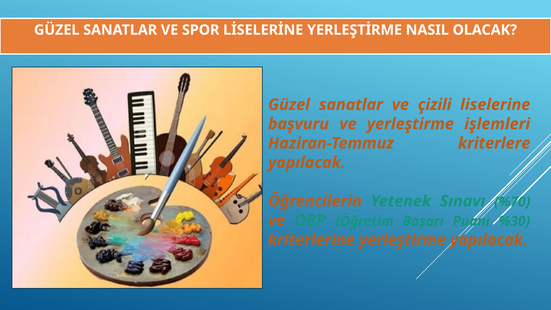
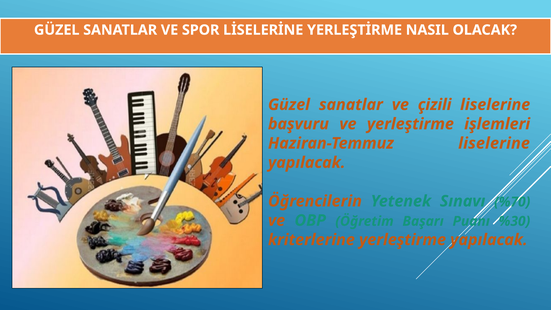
Haziran-Temmuz kriterlere: kriterlere -> liselerine
